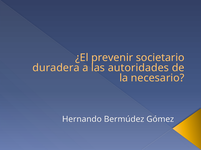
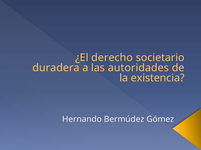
prevenir: prevenir -> derecho
necesario: necesario -> existencia
